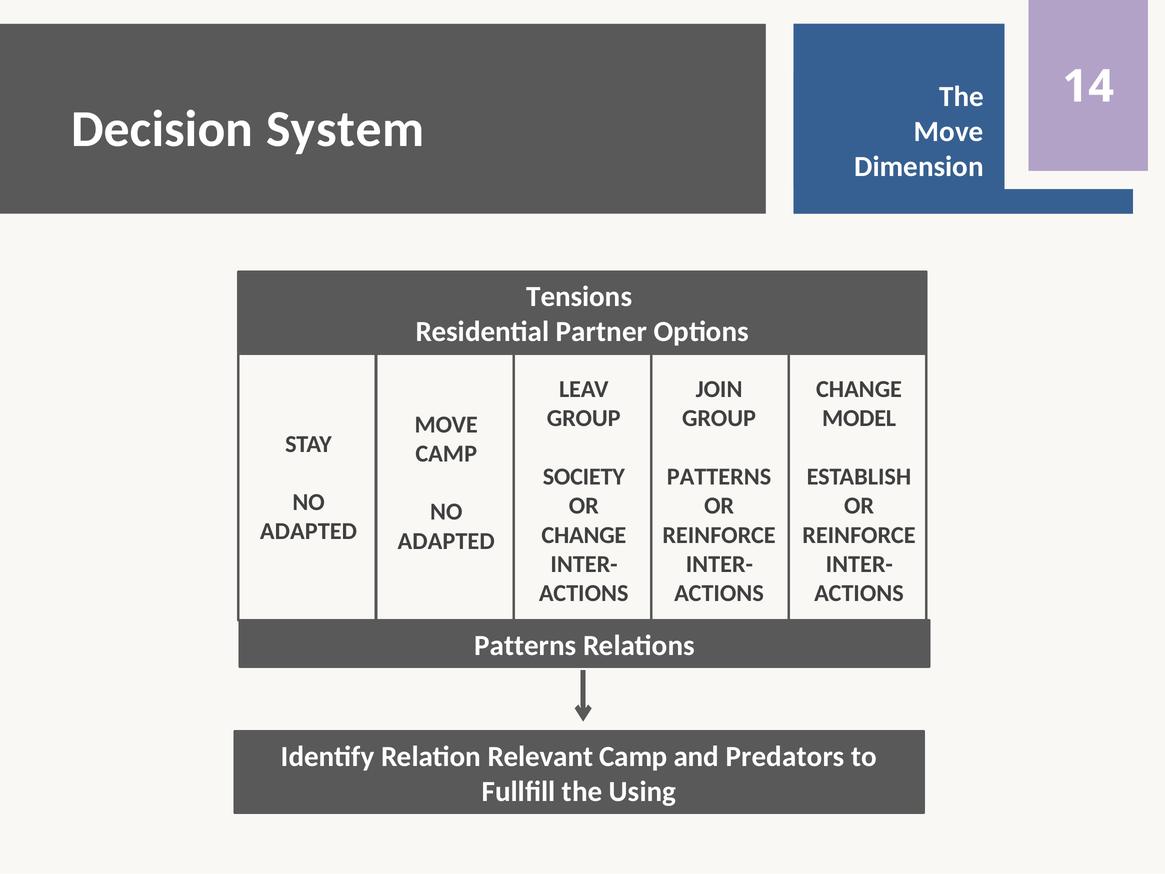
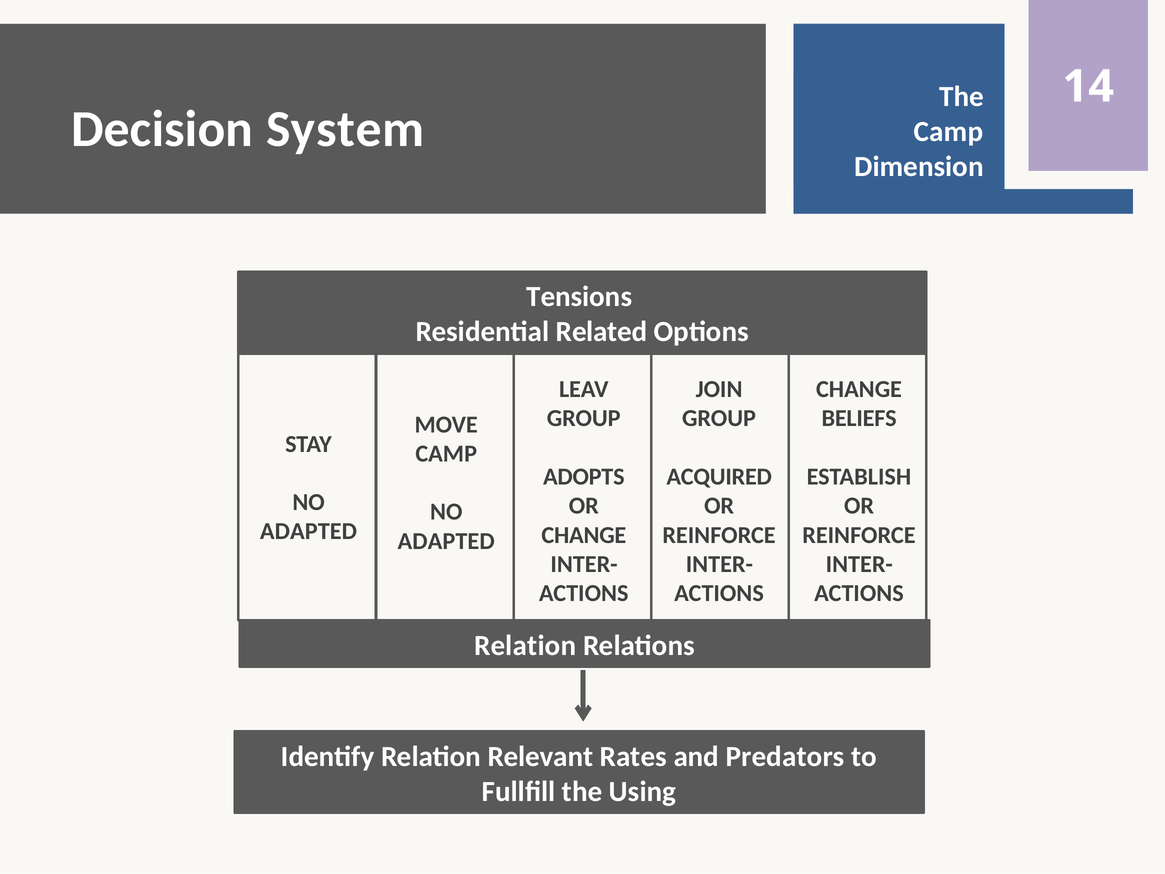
Move at (949, 131): Move -> Camp
Partner: Partner -> Related
MODEL: MODEL -> BELIEFS
SOCIETY: SOCIETY -> ADOPTS
PATTERNS at (719, 477): PATTERNS -> ACQUIRED
Patterns at (525, 645): Patterns -> Relation
Relevant Camp: Camp -> Rates
